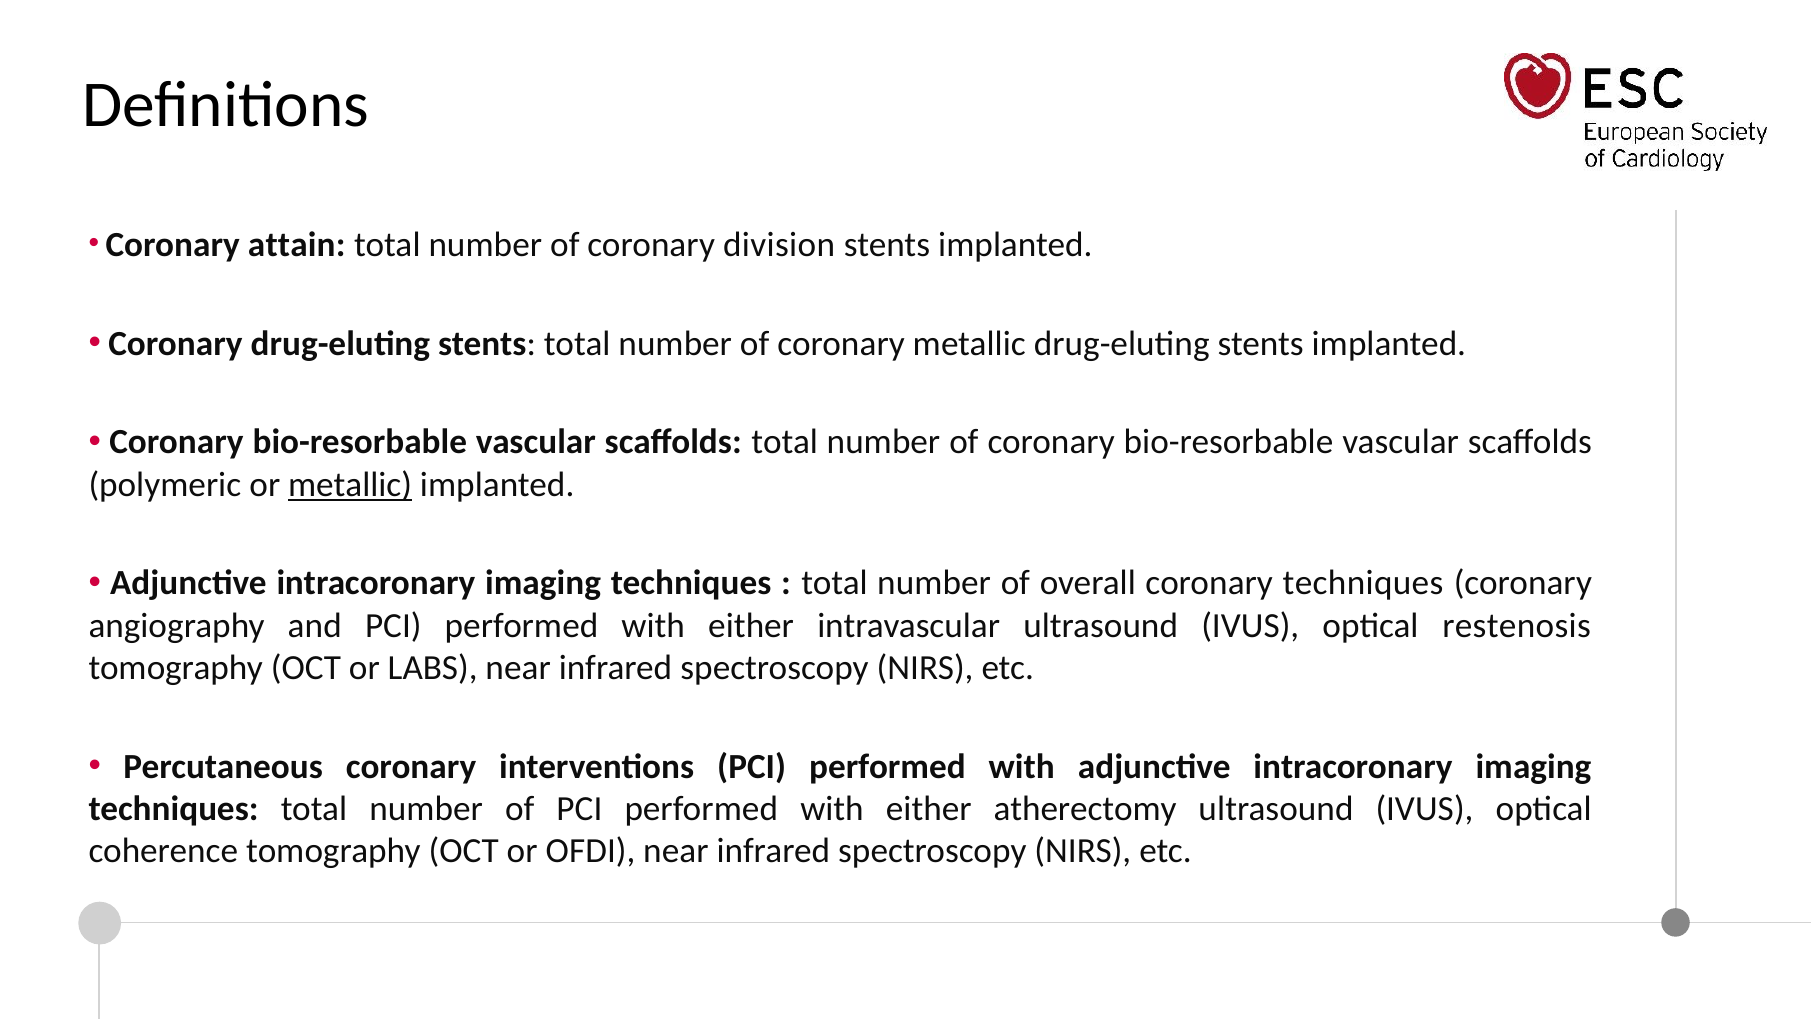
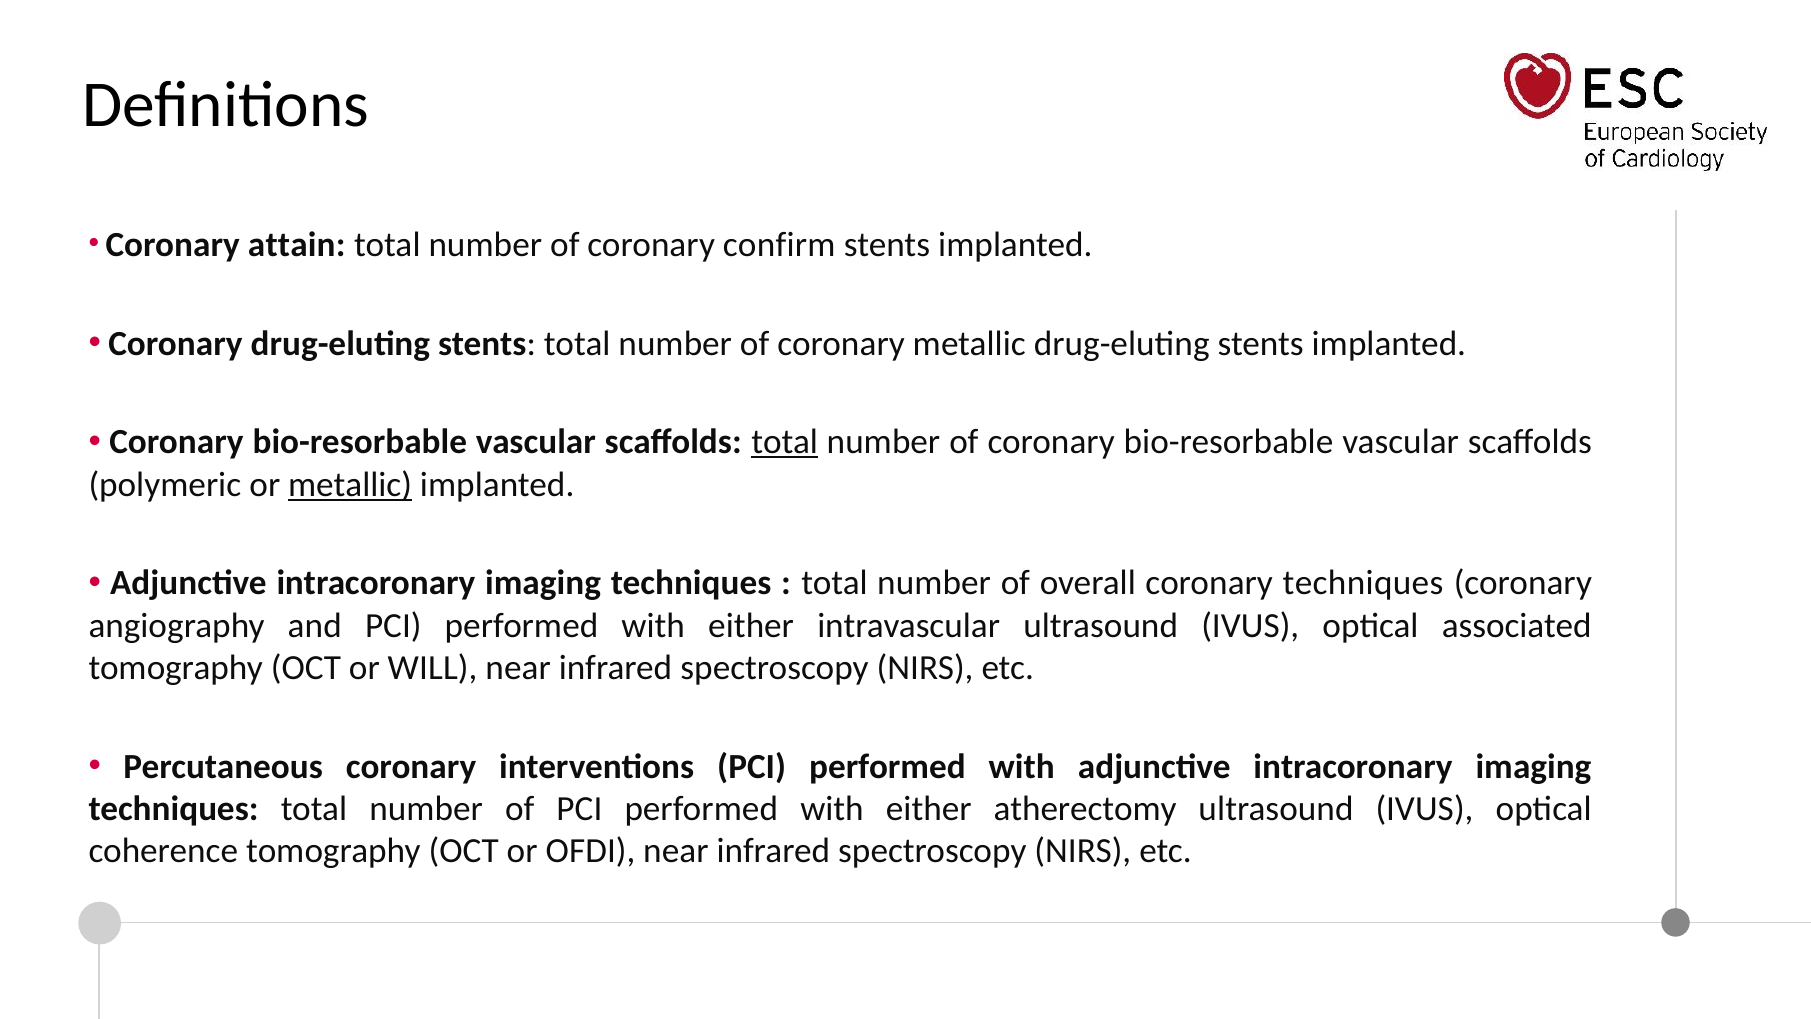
division: division -> confirm
total at (785, 442) underline: none -> present
restenosis: restenosis -> associated
LABS: LABS -> WILL
